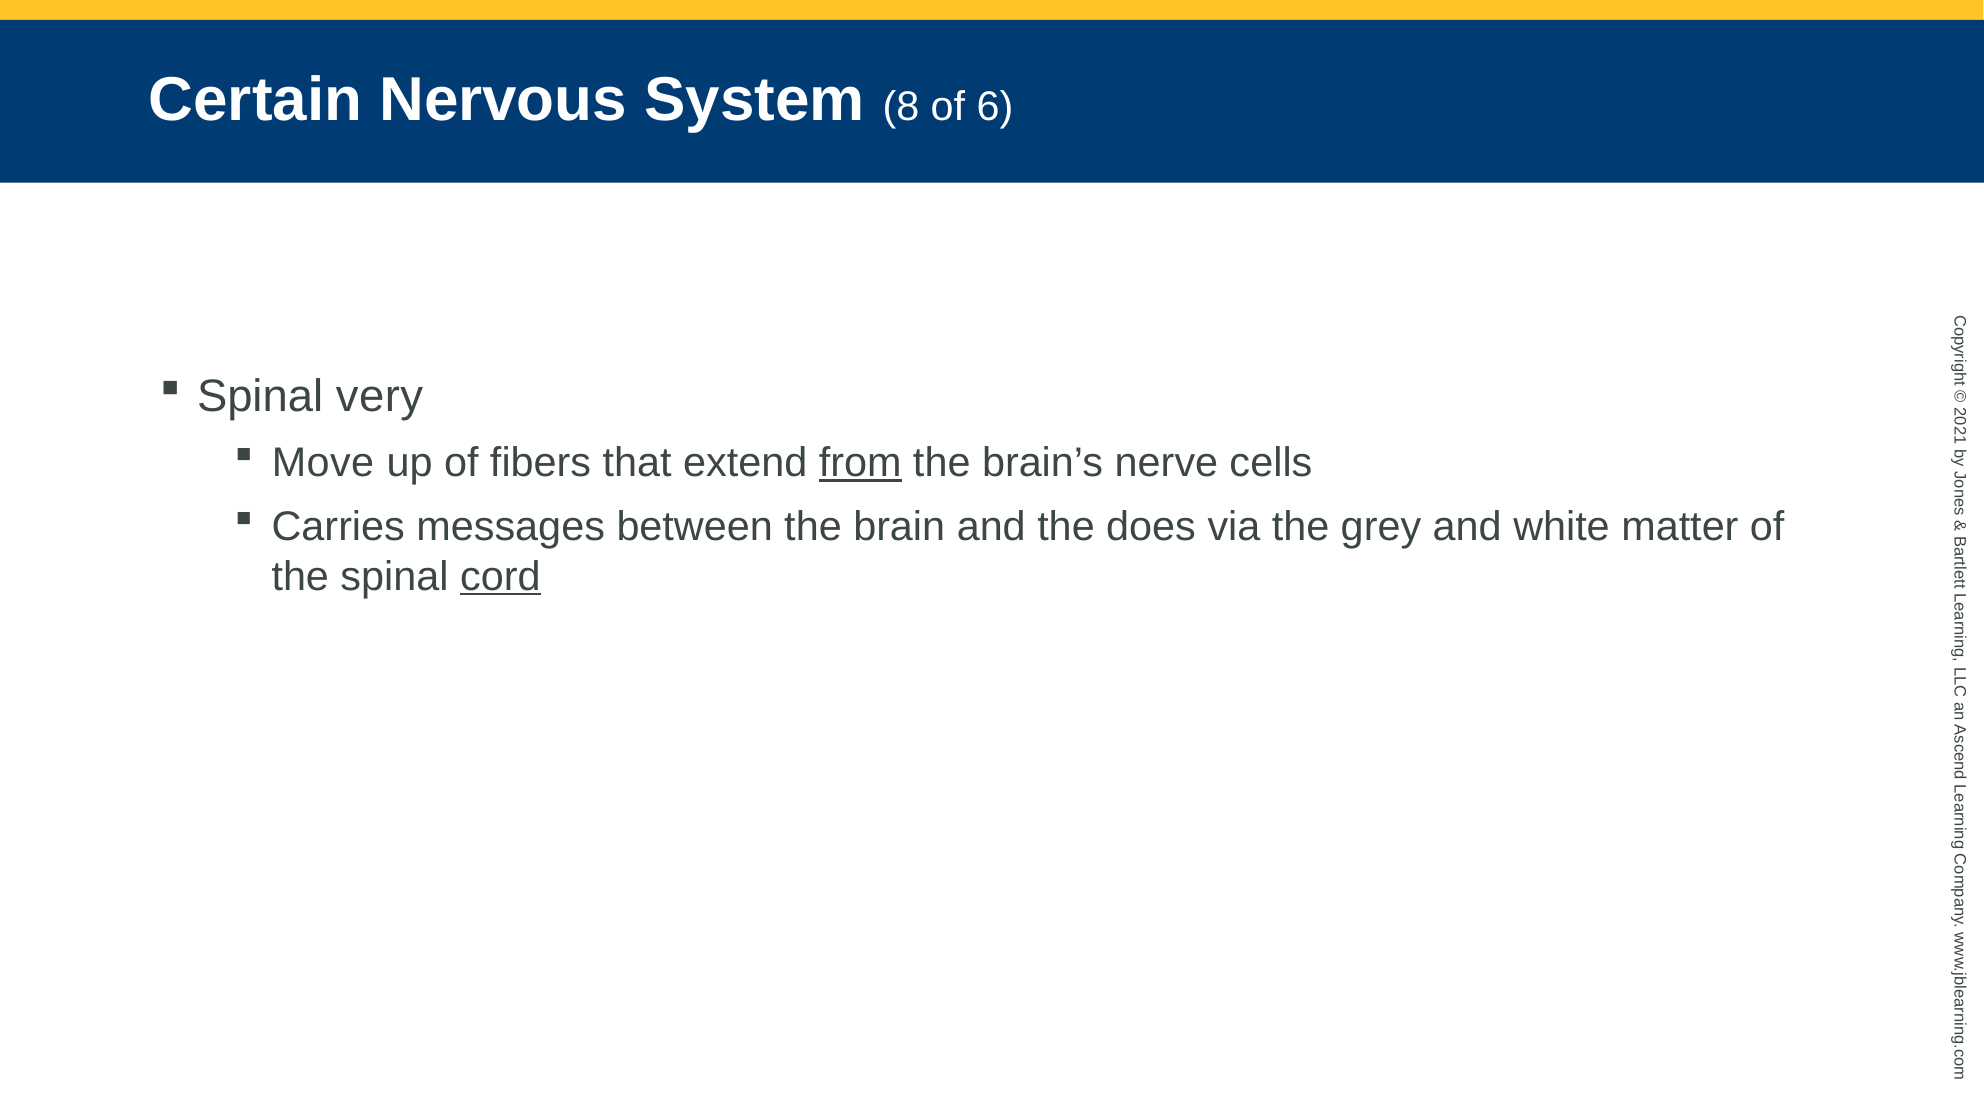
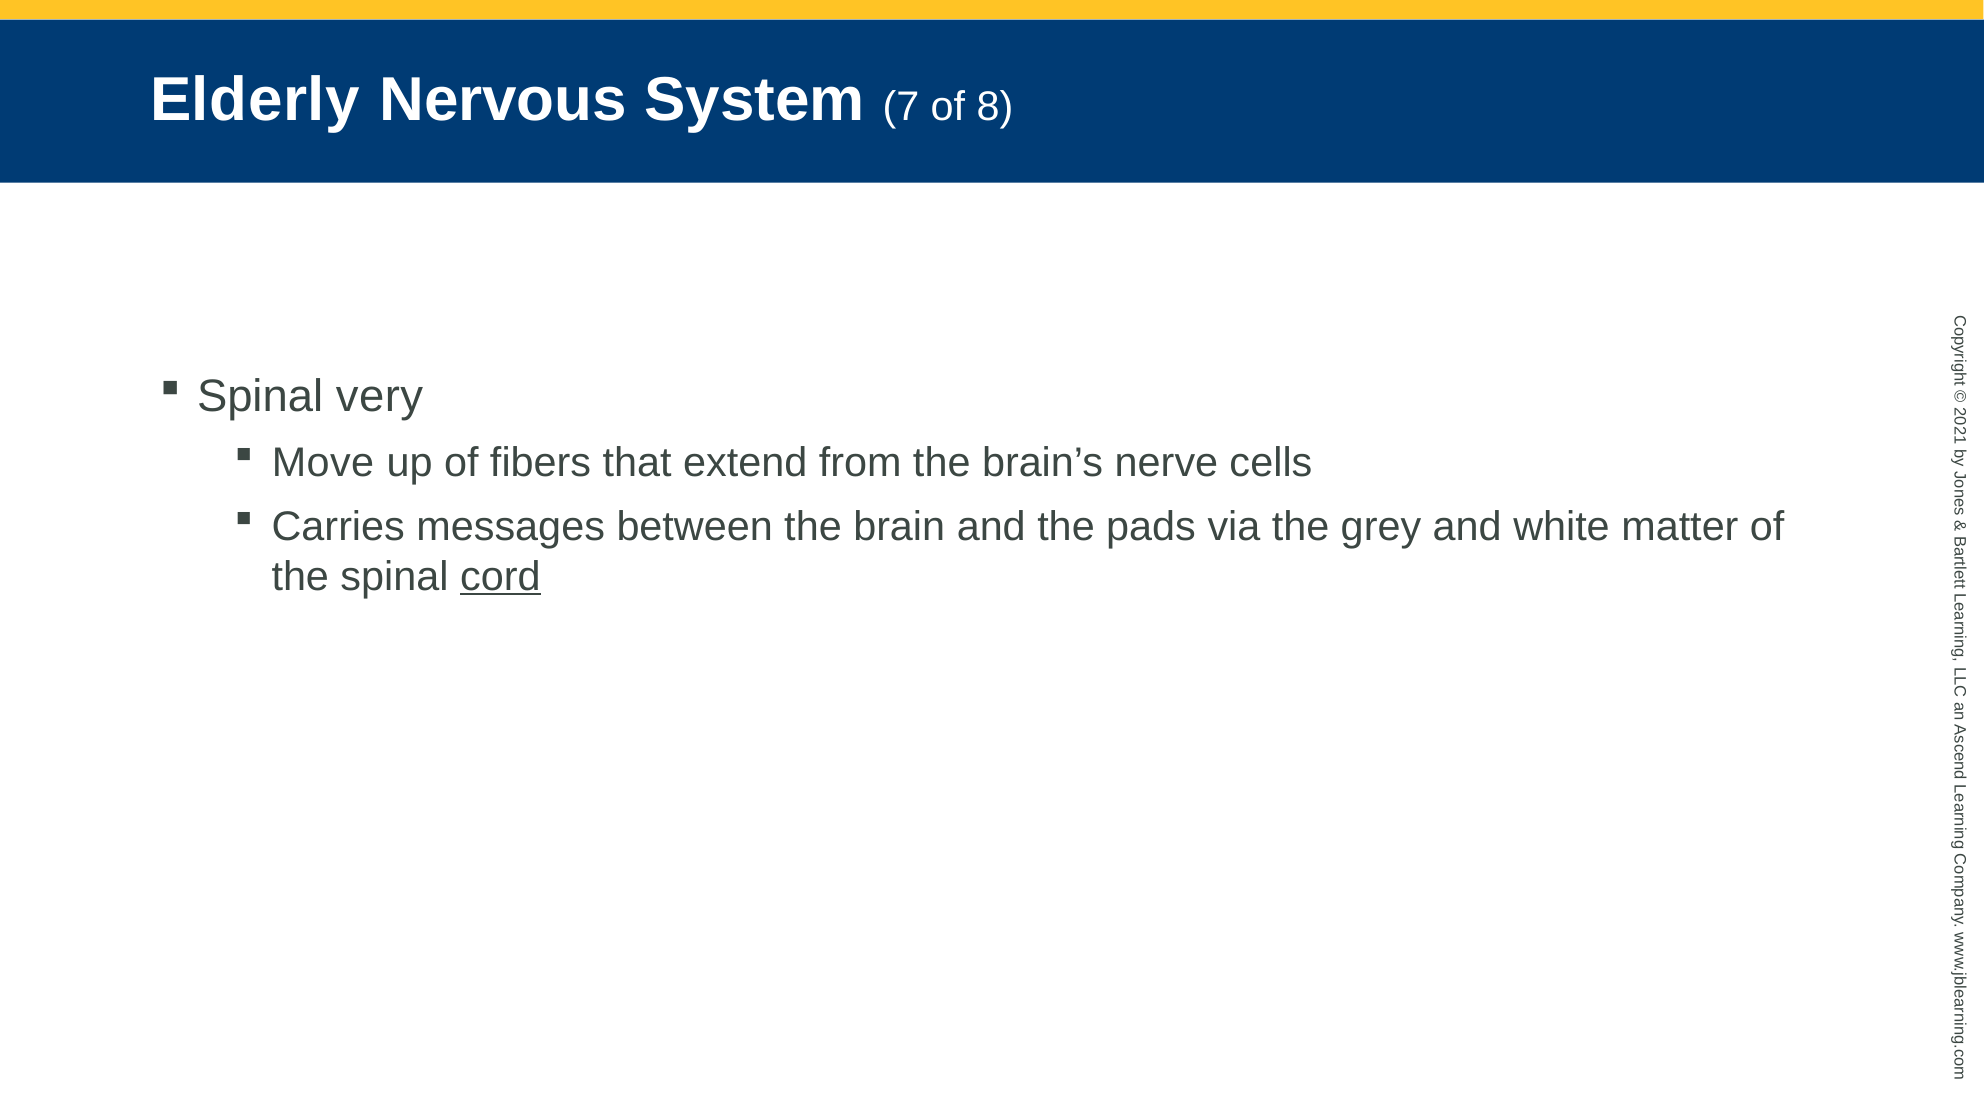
Certain: Certain -> Elderly
8: 8 -> 7
6: 6 -> 8
from underline: present -> none
does: does -> pads
